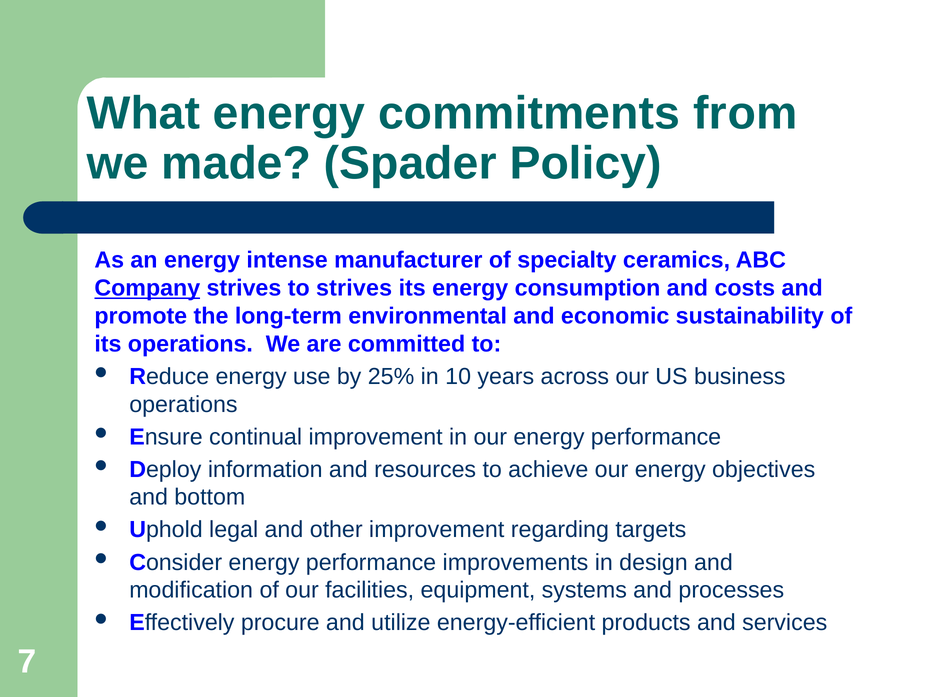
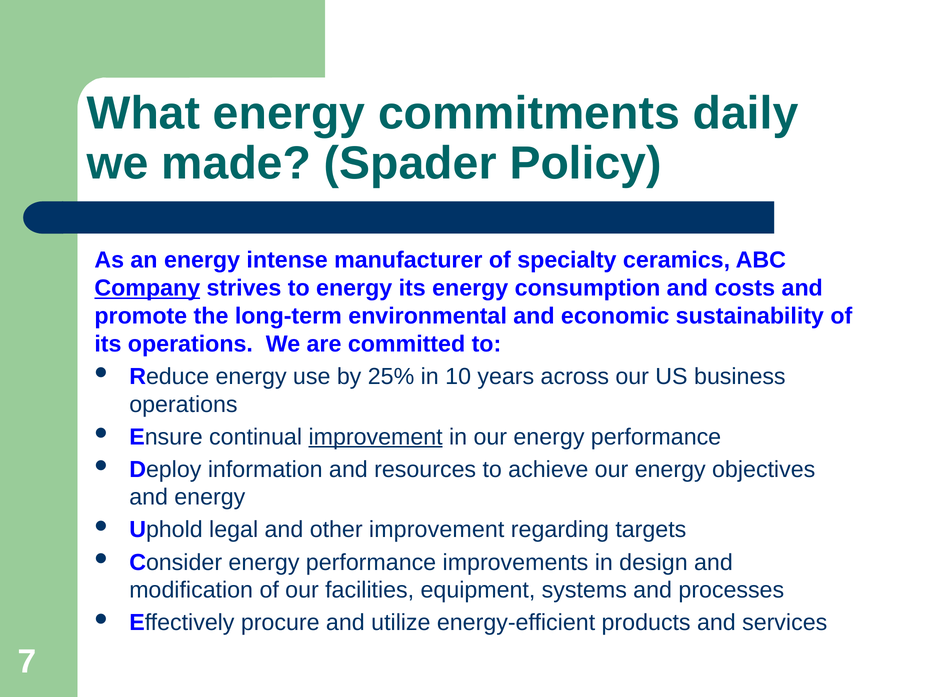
from: from -> daily
to strives: strives -> energy
improvement at (376, 437) underline: none -> present
and bottom: bottom -> energy
